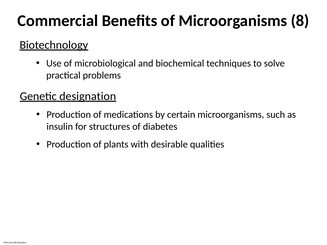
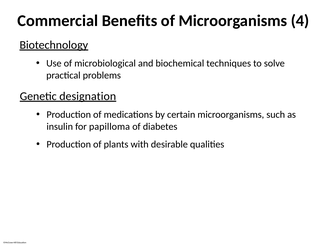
8: 8 -> 4
structures: structures -> papilloma
